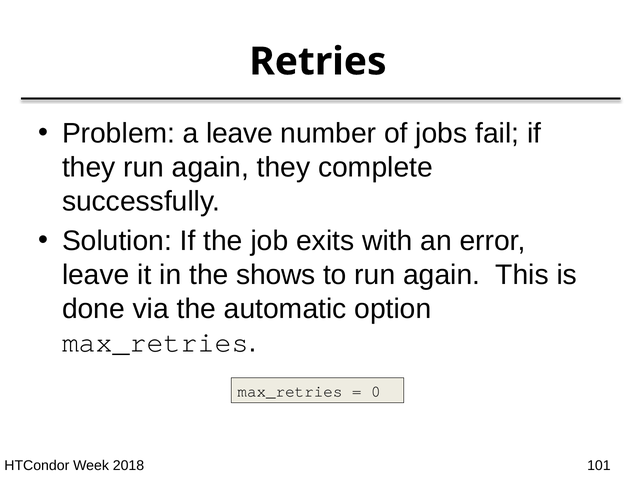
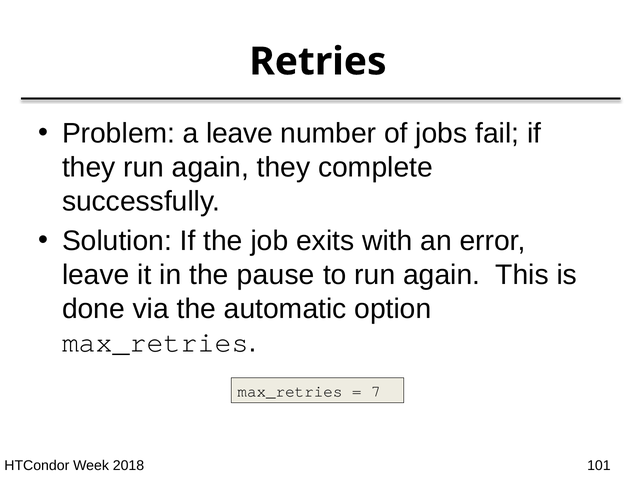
shows: shows -> pause
0: 0 -> 7
